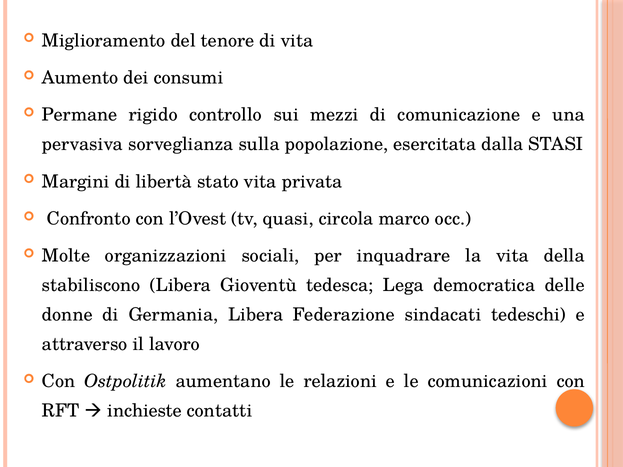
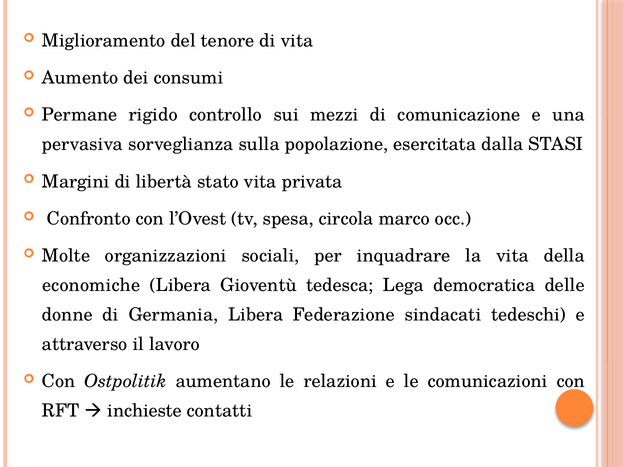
quasi: quasi -> spesa
stabiliscono: stabiliscono -> economiche
